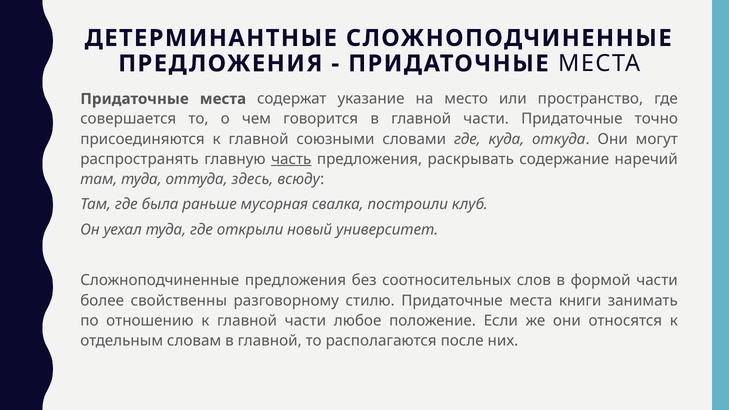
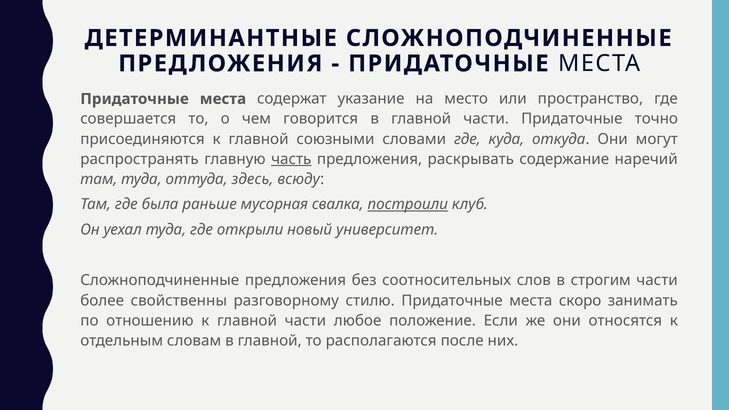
построили underline: none -> present
формой: формой -> строгим
книги: книги -> скоро
